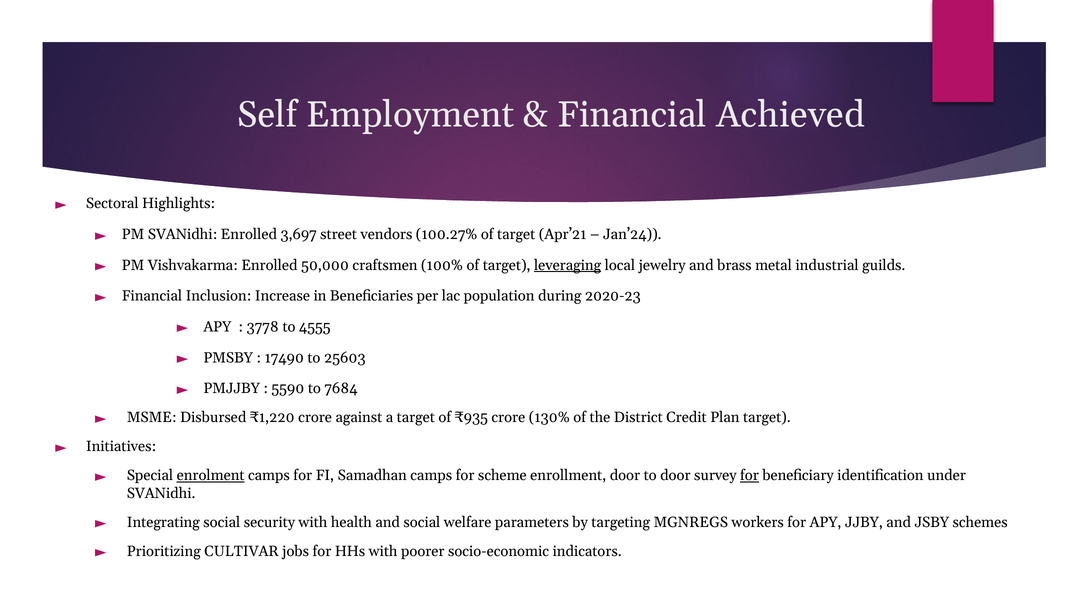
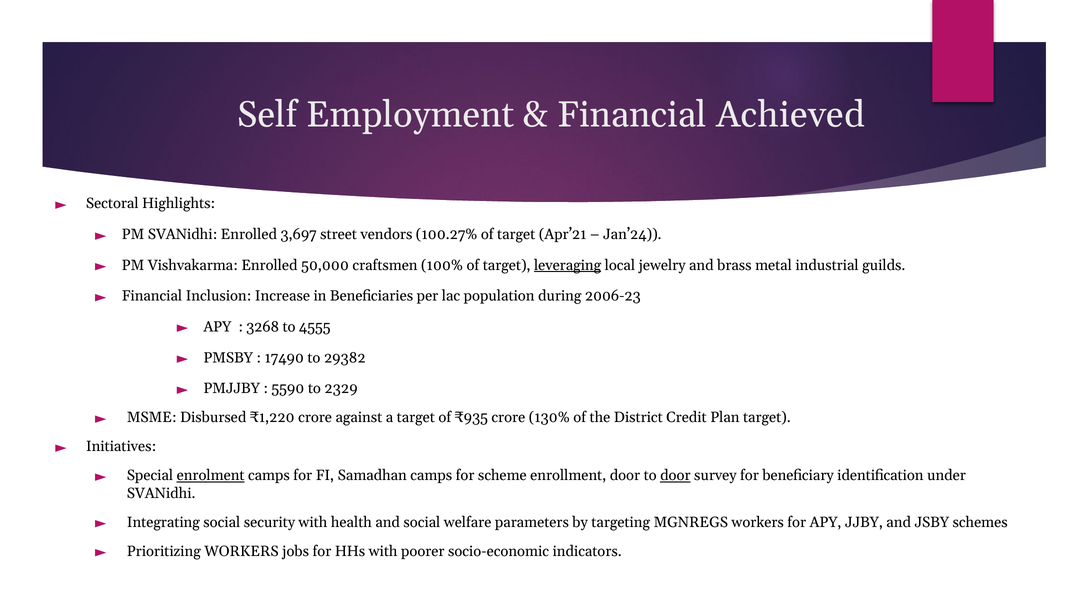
2020-23: 2020-23 -> 2006-23
3778: 3778 -> 3268
25603: 25603 -> 29382
7684: 7684 -> 2329
door at (675, 476) underline: none -> present
for at (749, 476) underline: present -> none
Prioritizing CULTIVAR: CULTIVAR -> WORKERS
